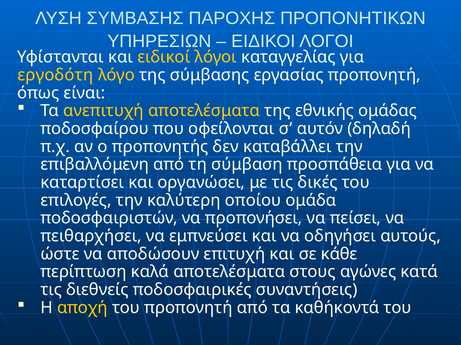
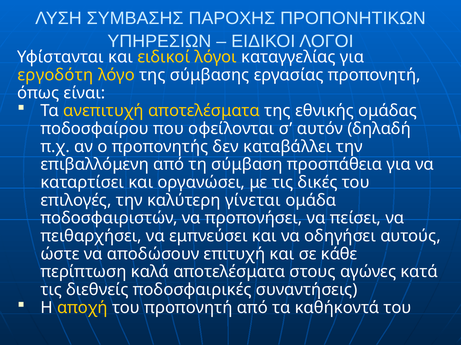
οποίου: οποίου -> γίνεται
